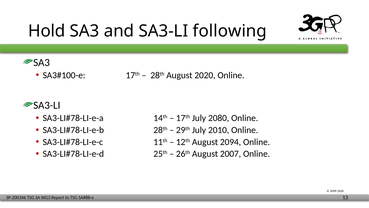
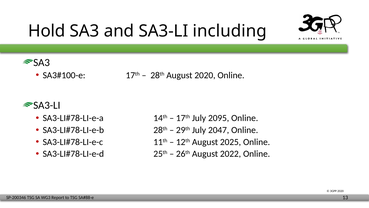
following: following -> including
2080: 2080 -> 2095
2010: 2010 -> 2047
2094: 2094 -> 2025
2007: 2007 -> 2022
